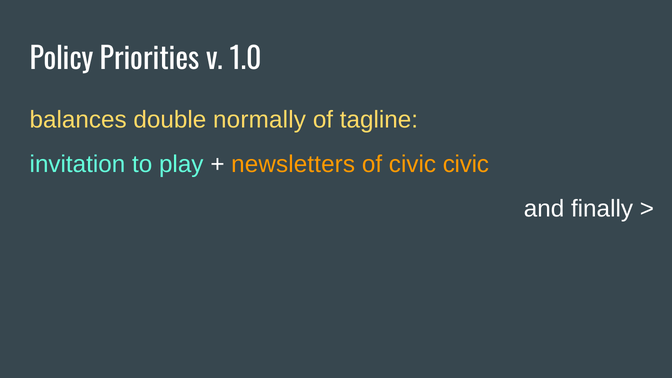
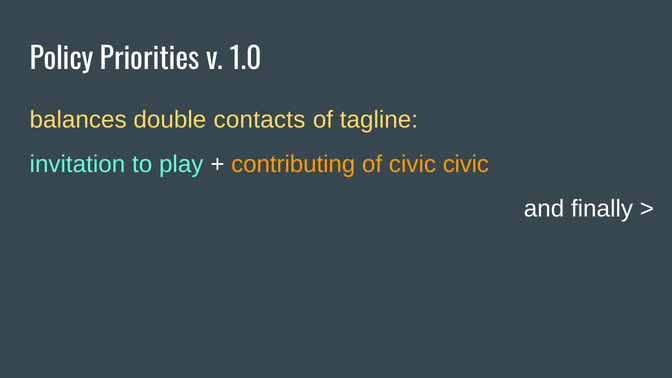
normally: normally -> contacts
newsletters: newsletters -> contributing
